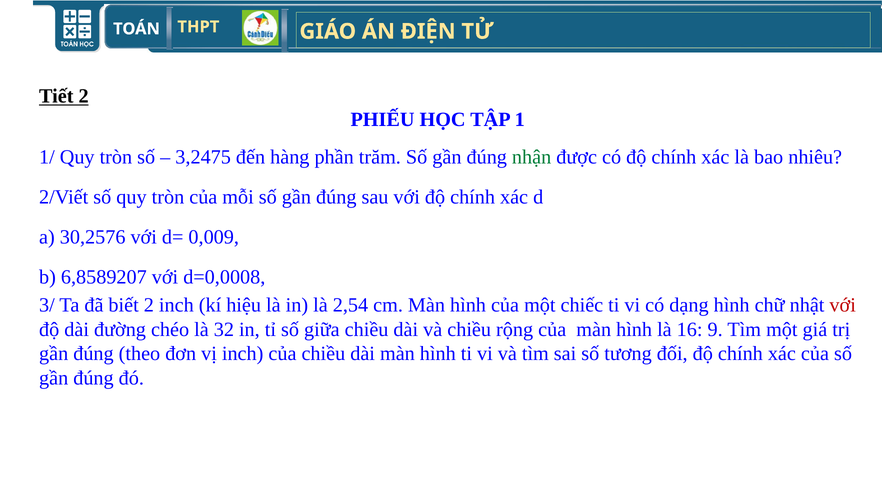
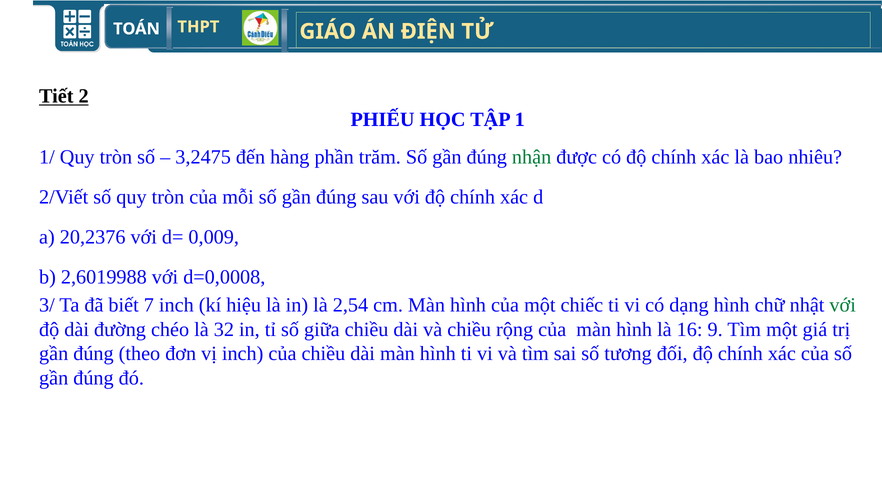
30,2576: 30,2576 -> 20,2376
6,8589207: 6,8589207 -> 2,6019988
biết 2: 2 -> 7
với at (843, 305) colour: red -> green
